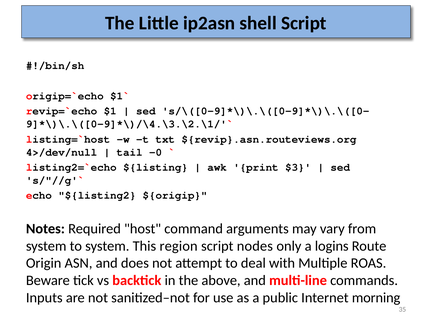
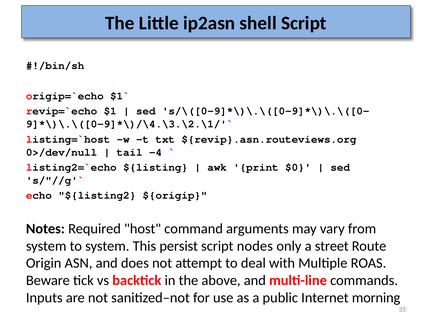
4>/dev/null: 4>/dev/null -> 0>/dev/null
-0: -0 -> -4
$3: $3 -> $0
region: region -> persist
logins: logins -> street
